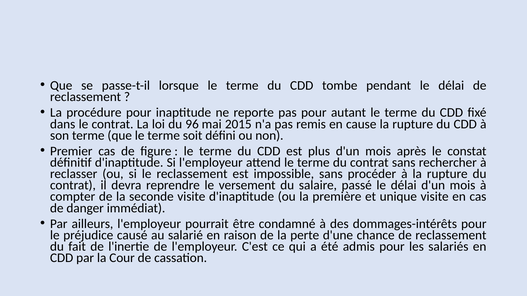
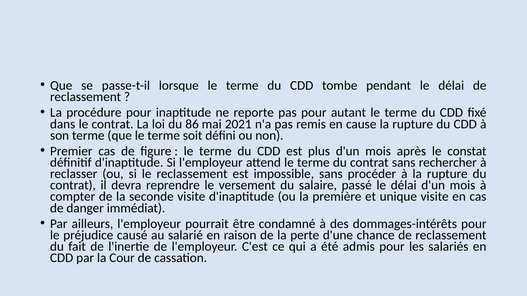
96: 96 -> 86
2015: 2015 -> 2021
